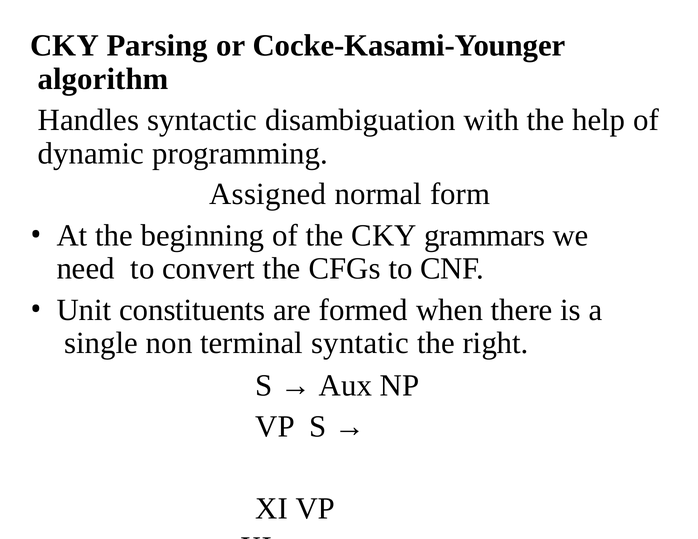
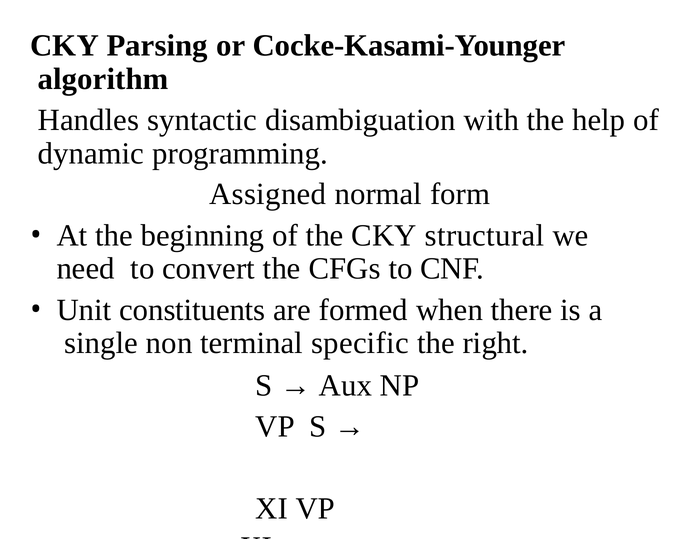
grammars: grammars -> structural
syntatic: syntatic -> specific
